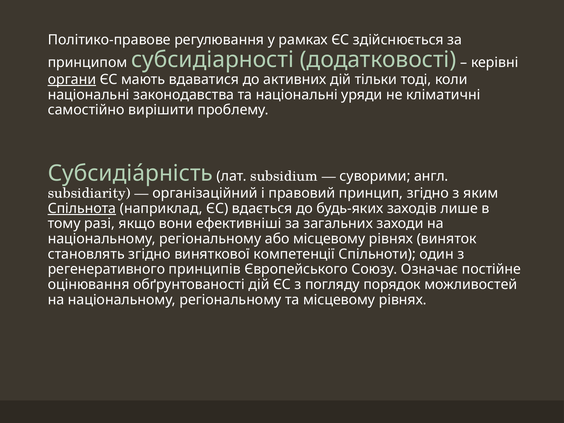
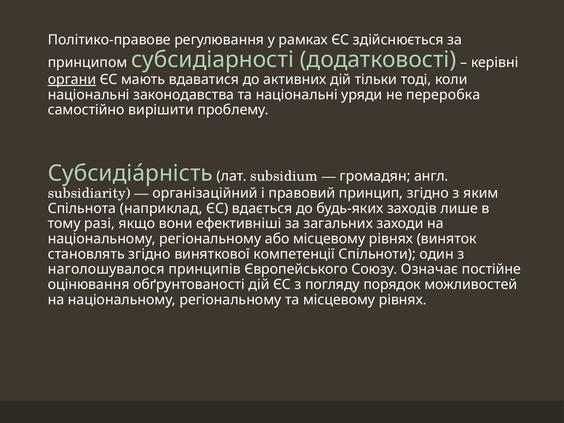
кліматичні: кліматичні -> переробка
суворими: суворими -> громадян
Спільнота underline: present -> none
регенеративного: регенеративного -> наголошувалося
